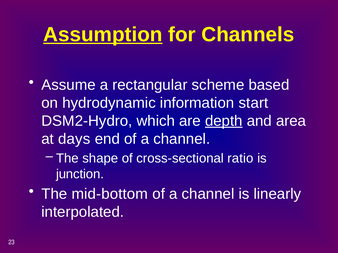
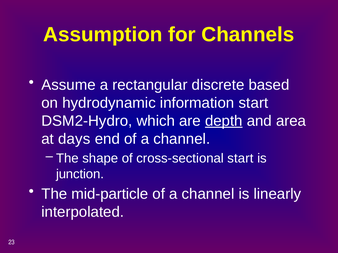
Assumption underline: present -> none
scheme: scheme -> discrete
cross-sectional ratio: ratio -> start
mid-bottom: mid-bottom -> mid-particle
